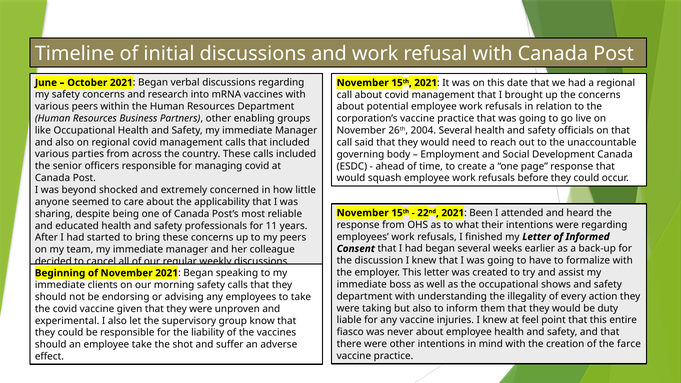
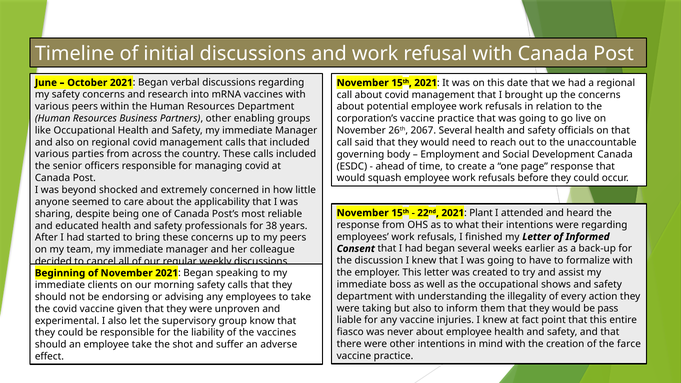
2004: 2004 -> 2067
Been: Been -> Plant
11: 11 -> 38
duty: duty -> pass
feel: feel -> fact
